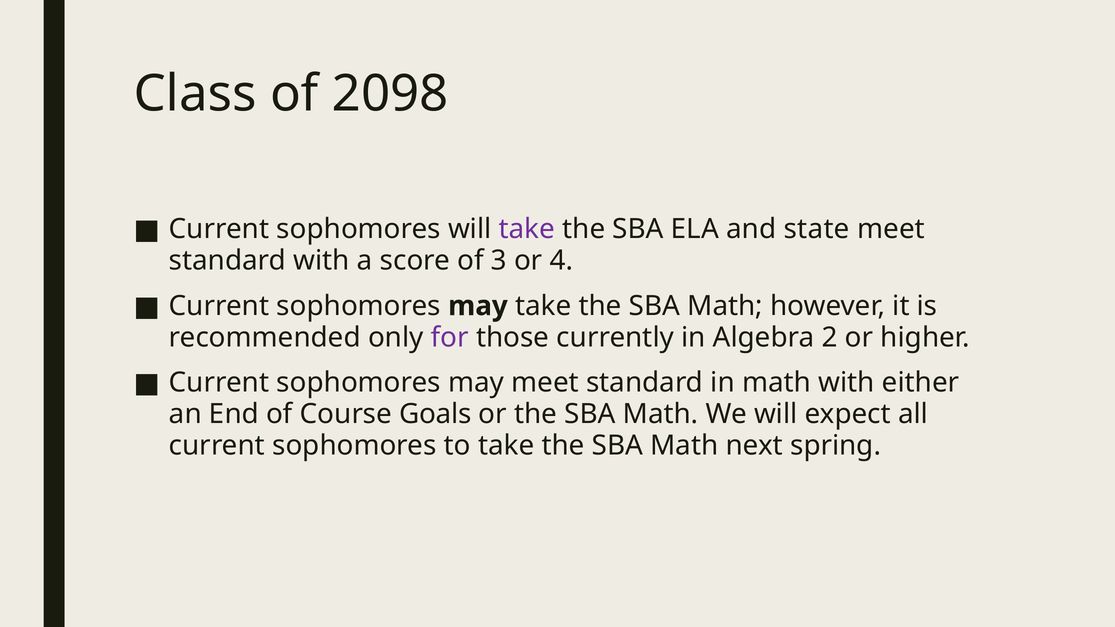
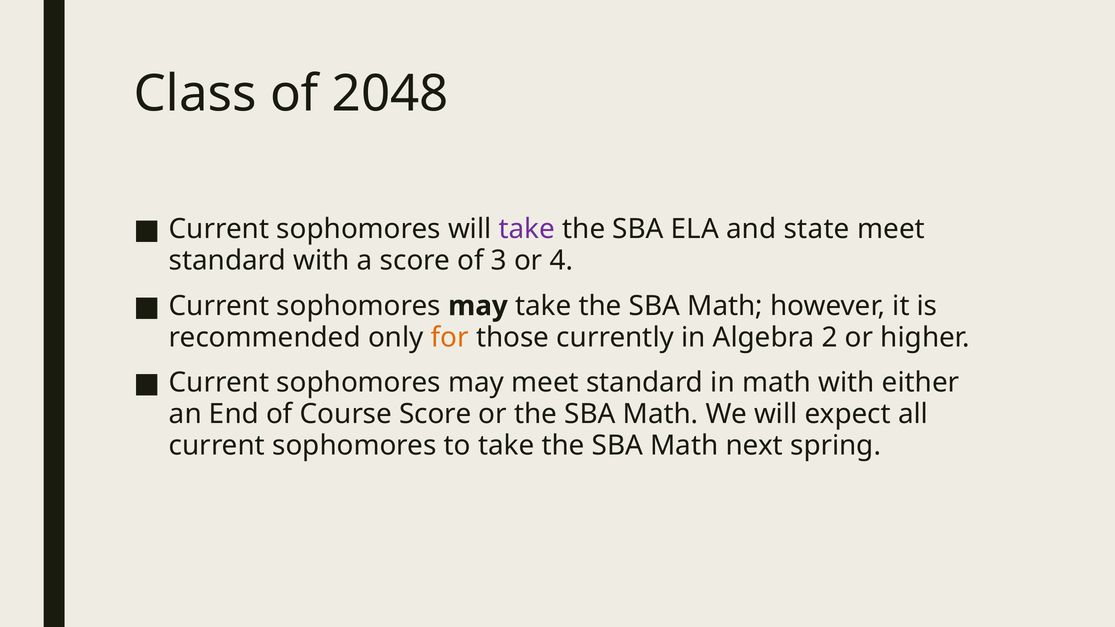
2098: 2098 -> 2048
for colour: purple -> orange
Course Goals: Goals -> Score
